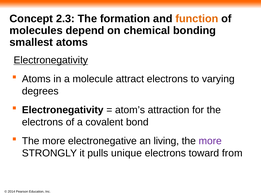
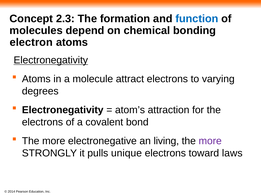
function colour: orange -> blue
smallest: smallest -> electron
from: from -> laws
